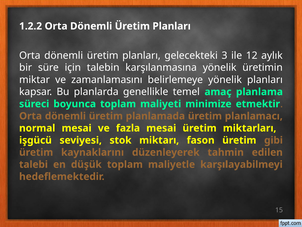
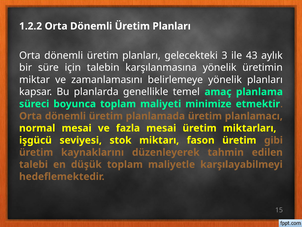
12: 12 -> 43
